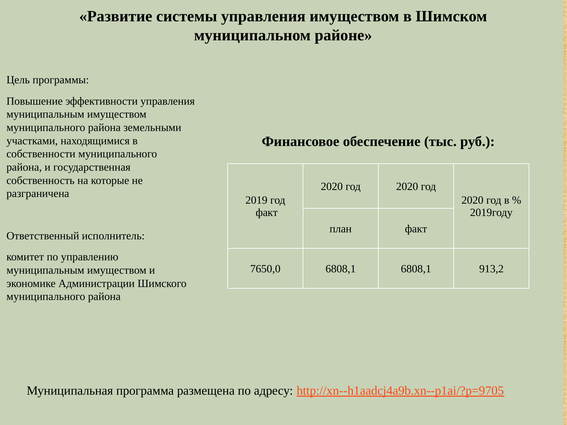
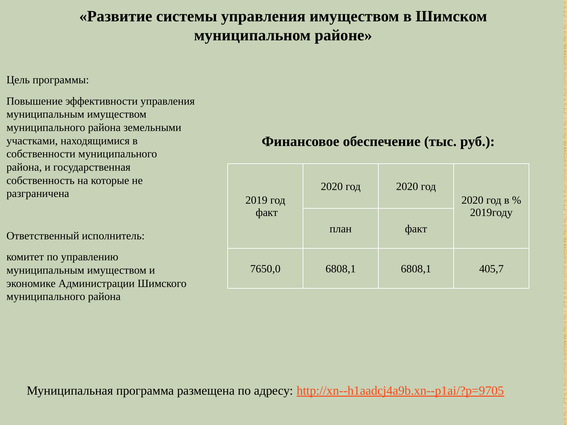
913,2: 913,2 -> 405,7
